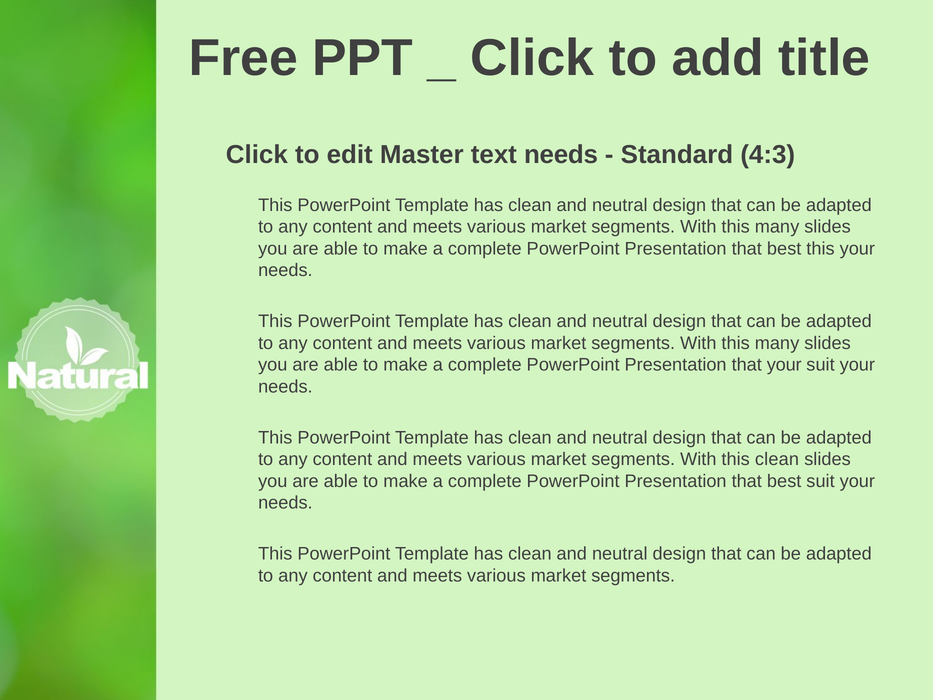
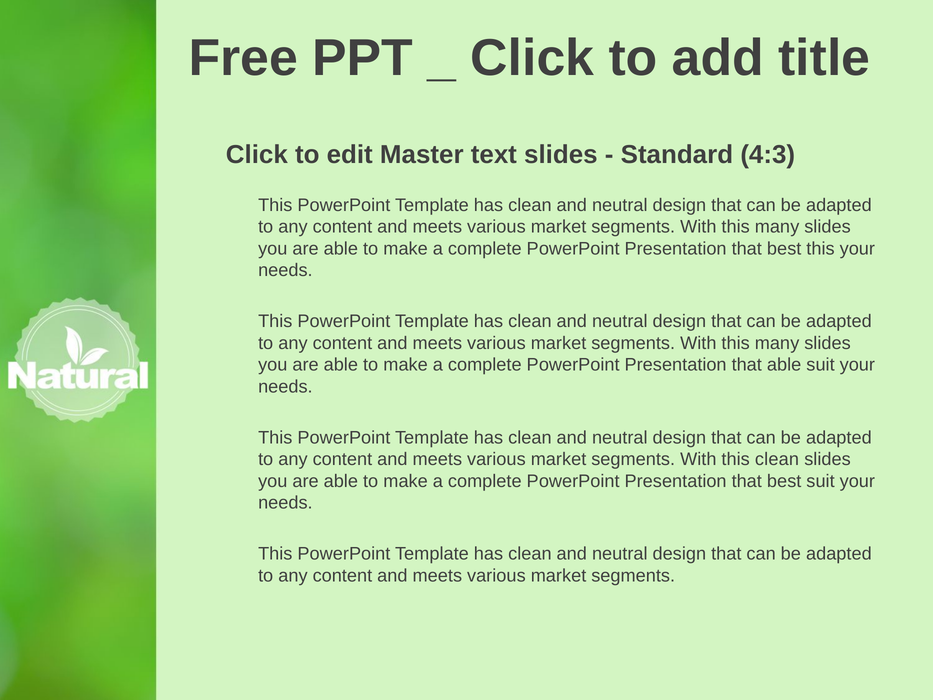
text needs: needs -> slides
that your: your -> able
